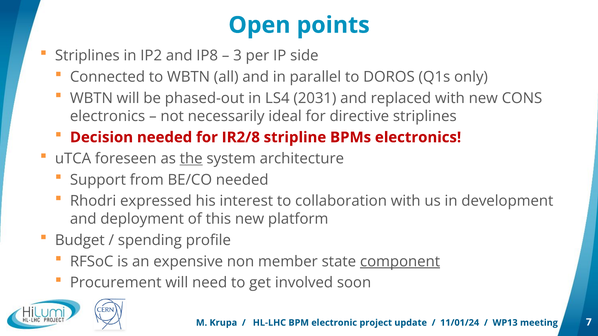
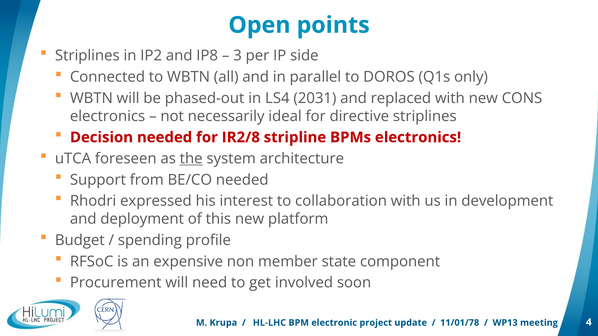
component underline: present -> none
11/01/24: 11/01/24 -> 11/01/78
7: 7 -> 4
